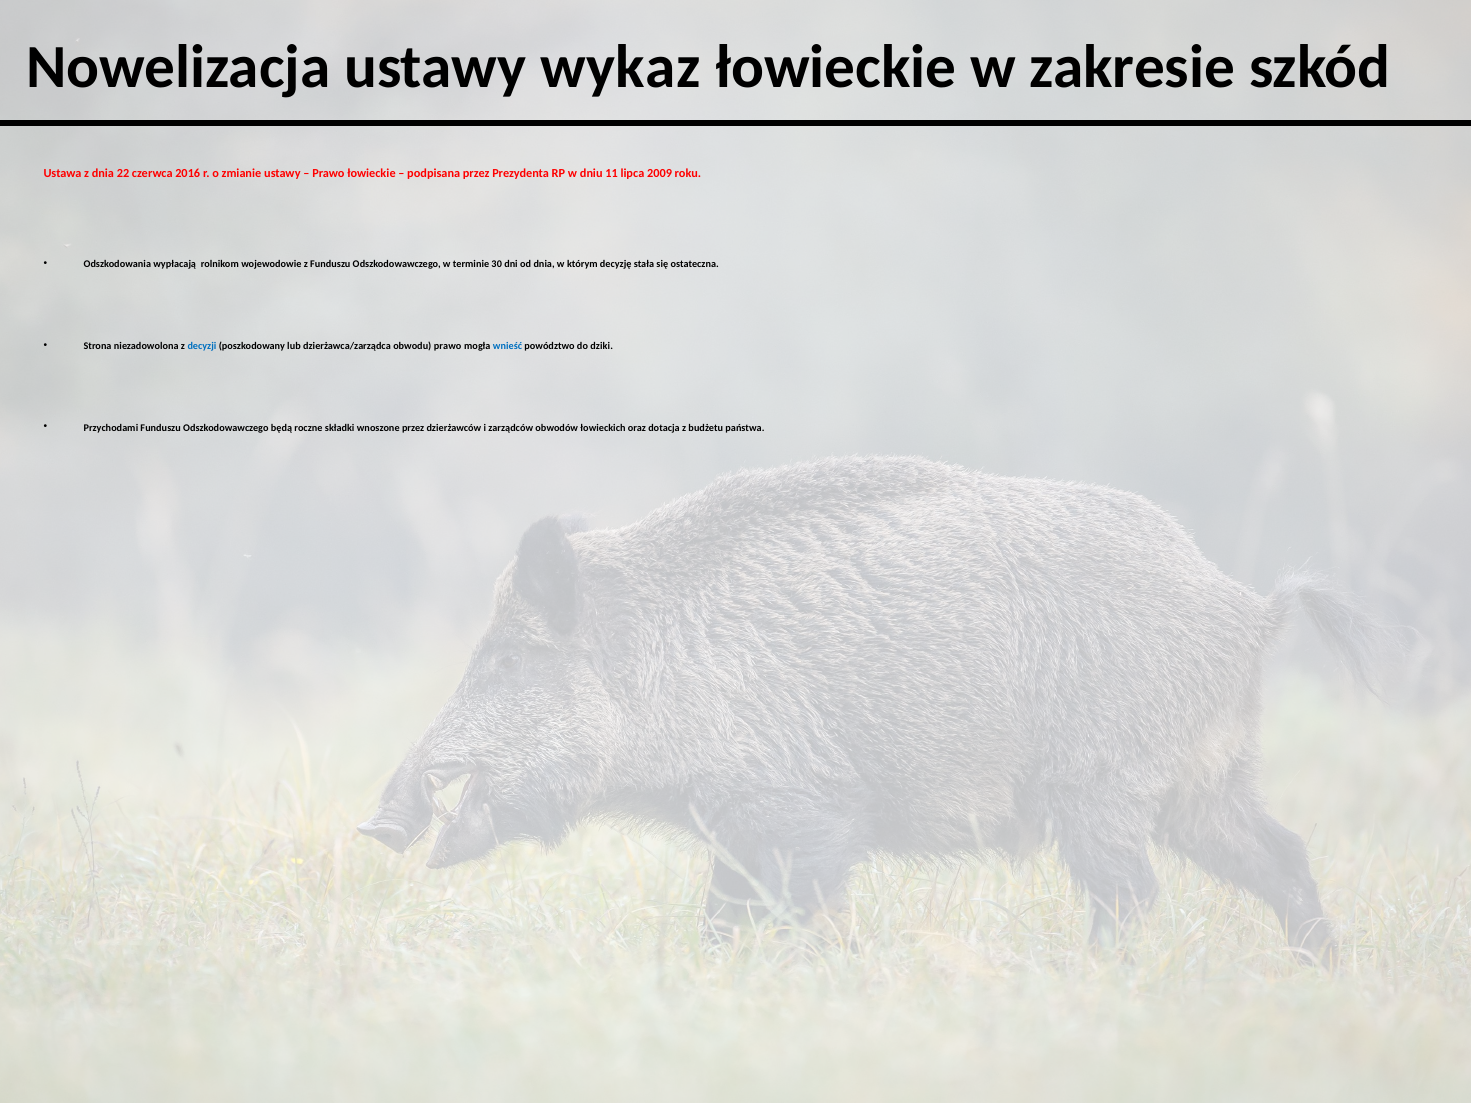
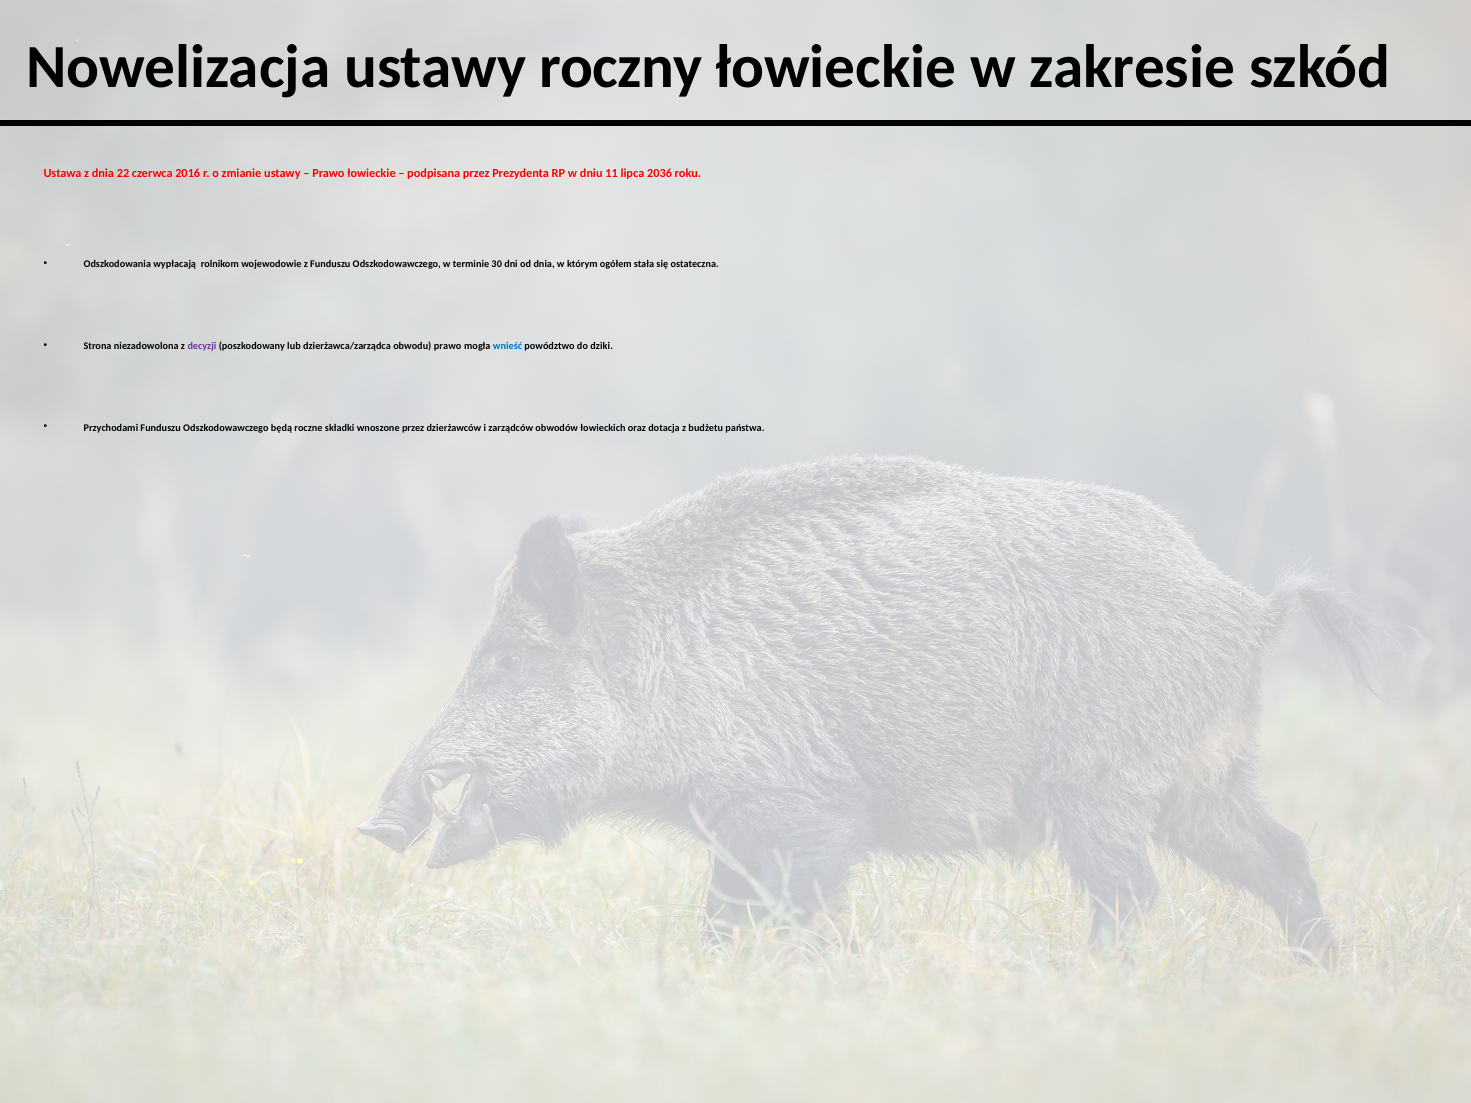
wykaz: wykaz -> roczny
2009: 2009 -> 2036
decyzję: decyzję -> ogółem
decyzji colour: blue -> purple
